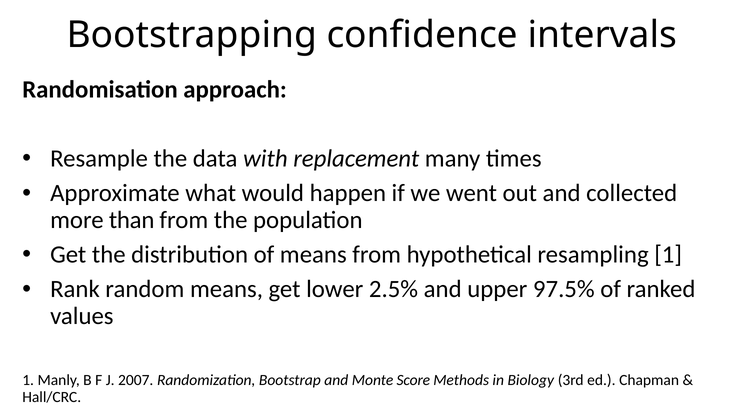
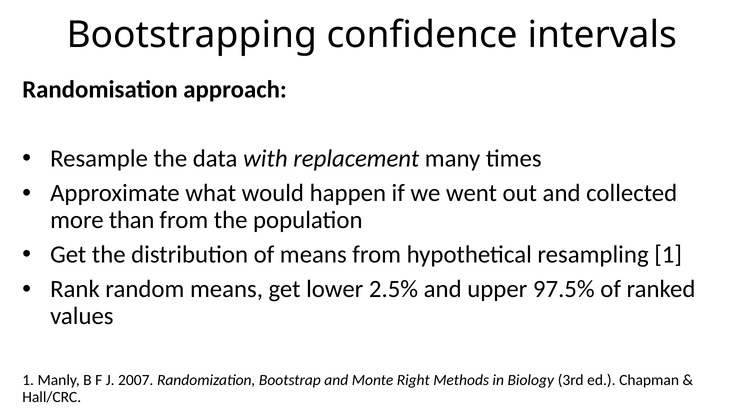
Score: Score -> Right
